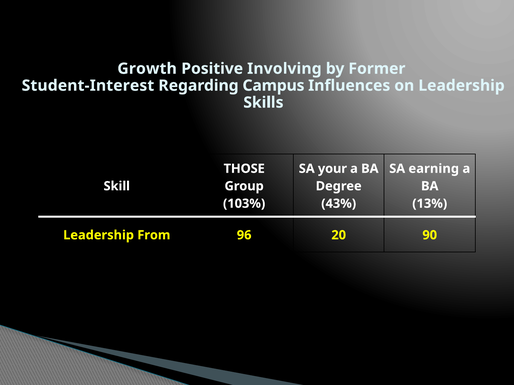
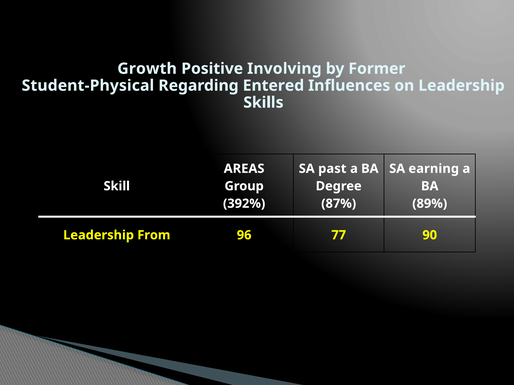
Student-Interest: Student-Interest -> Student-Physical
Campus: Campus -> Entered
THOSE: THOSE -> AREAS
your: your -> past
103%: 103% -> 392%
43%: 43% -> 87%
13%: 13% -> 89%
20: 20 -> 77
